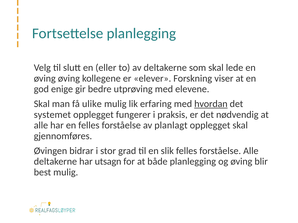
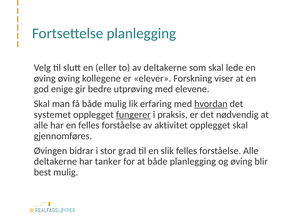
få ulike: ulike -> både
fungerer underline: none -> present
planlagt: planlagt -> aktivitet
utsagn: utsagn -> tanker
